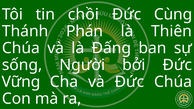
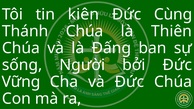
chồi: chồi -> kiên
Thánh Phán: Phán -> Chúa
